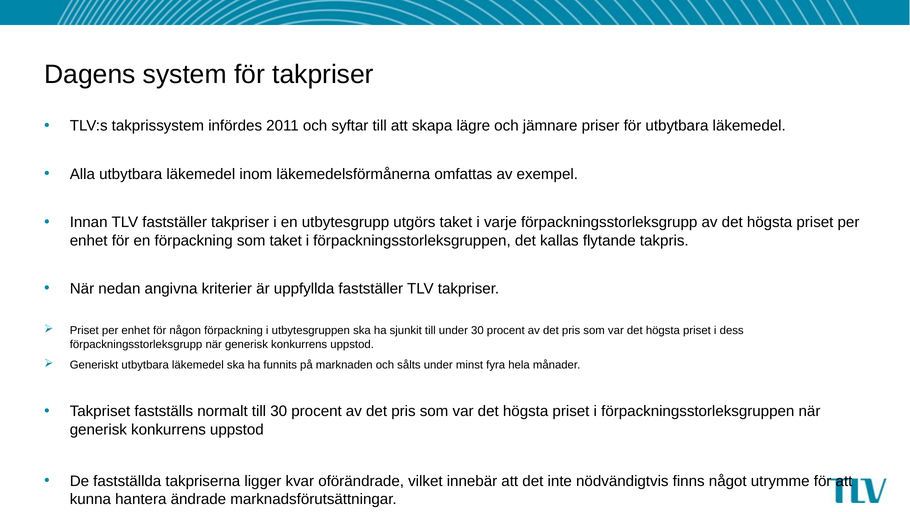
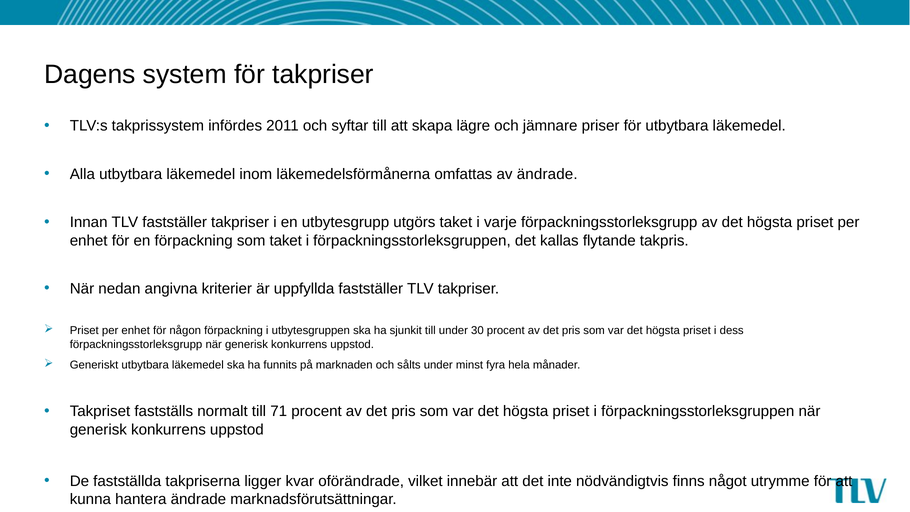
av exempel: exempel -> ändrade
till 30: 30 -> 71
